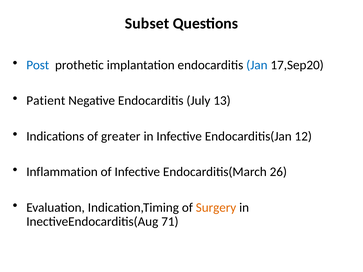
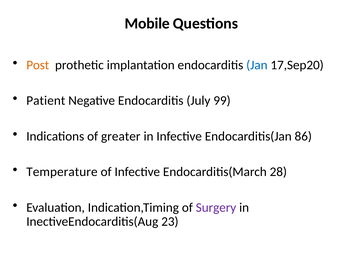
Subset: Subset -> Mobile
Post colour: blue -> orange
13: 13 -> 99
12: 12 -> 86
Inflammation: Inflammation -> Temperature
26: 26 -> 28
Surgery colour: orange -> purple
71: 71 -> 23
